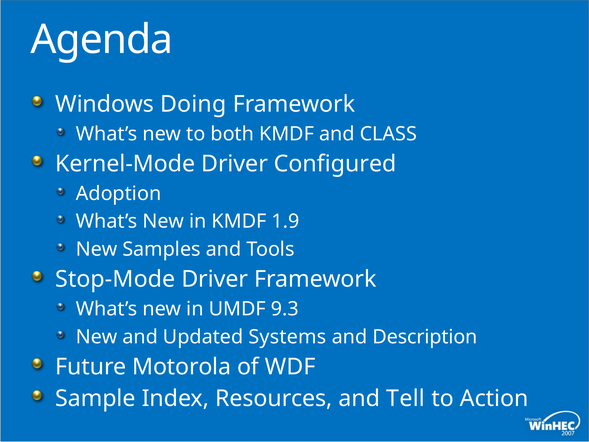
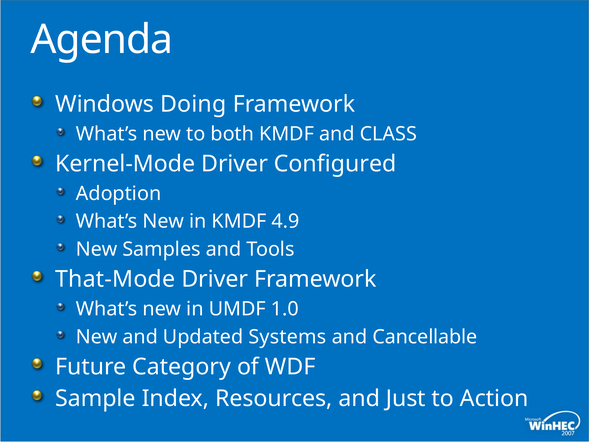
1.9: 1.9 -> 4.9
Stop-Mode: Stop-Mode -> That-Mode
9.3: 9.3 -> 1.0
Description: Description -> Cancellable
Motorola: Motorola -> Category
Tell: Tell -> Just
